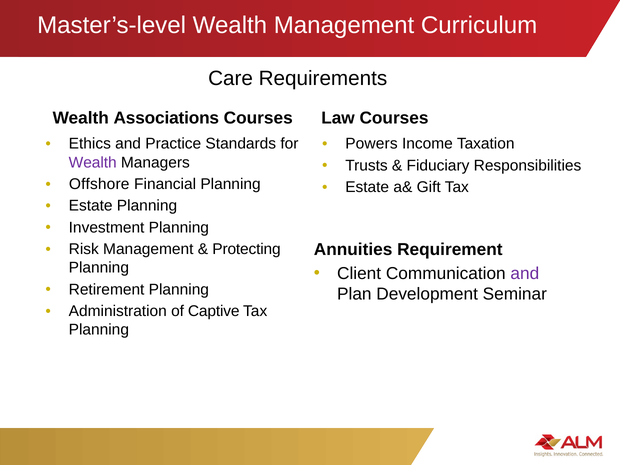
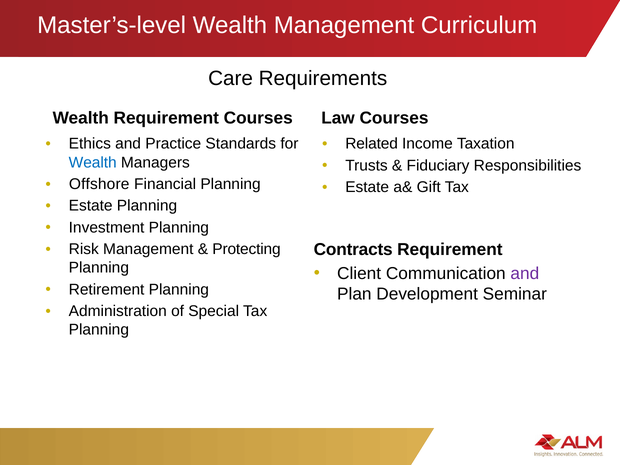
Wealth Associations: Associations -> Requirement
Powers: Powers -> Related
Wealth at (93, 162) colour: purple -> blue
Annuities: Annuities -> Contracts
Captive: Captive -> Special
